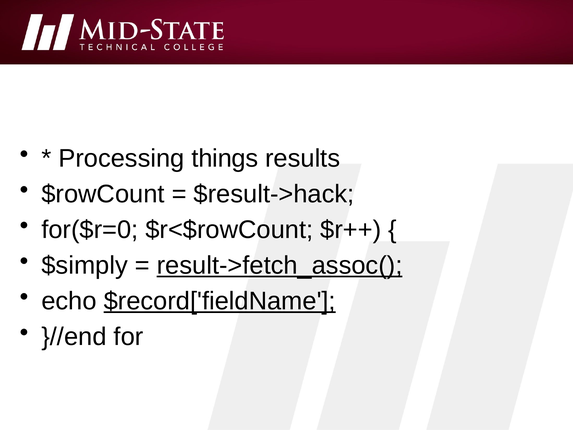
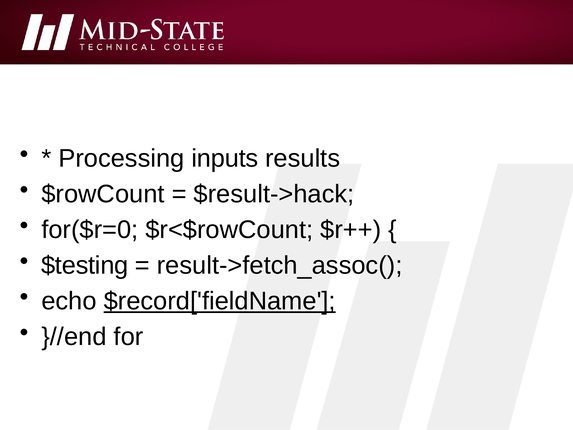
things: things -> inputs
$simply: $simply -> $testing
result->fetch_assoc( underline: present -> none
